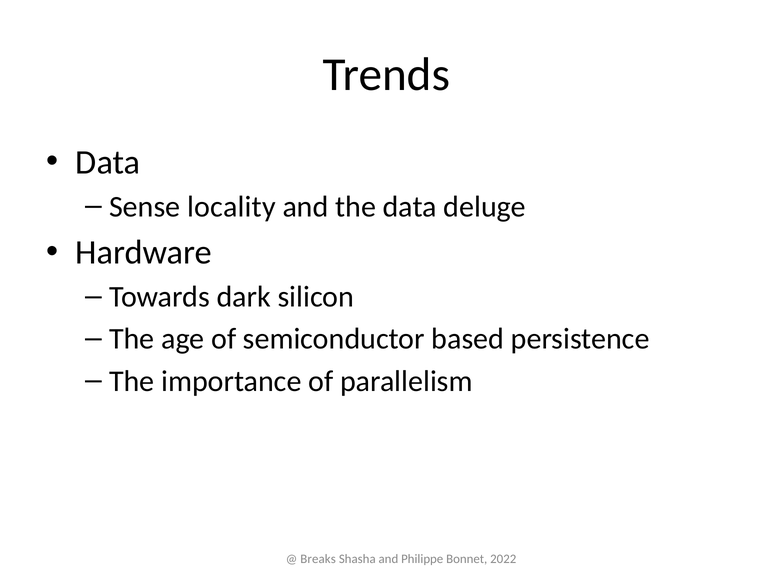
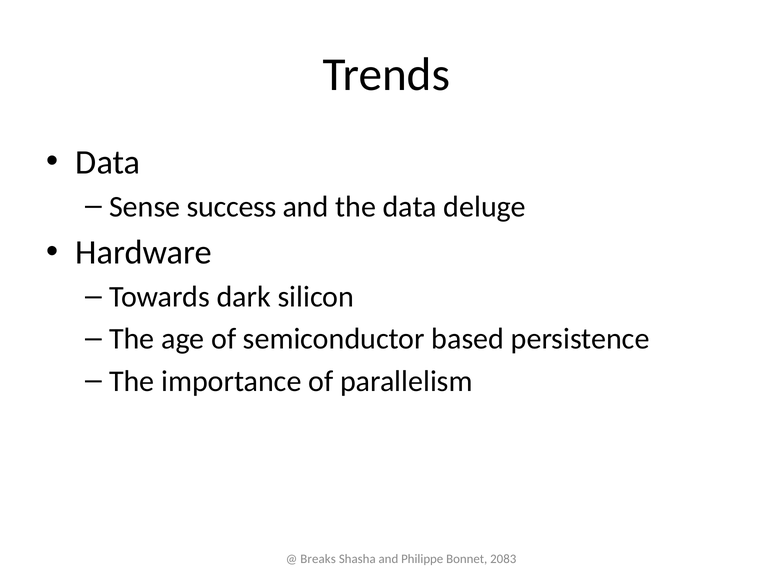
locality: locality -> success
2022: 2022 -> 2083
